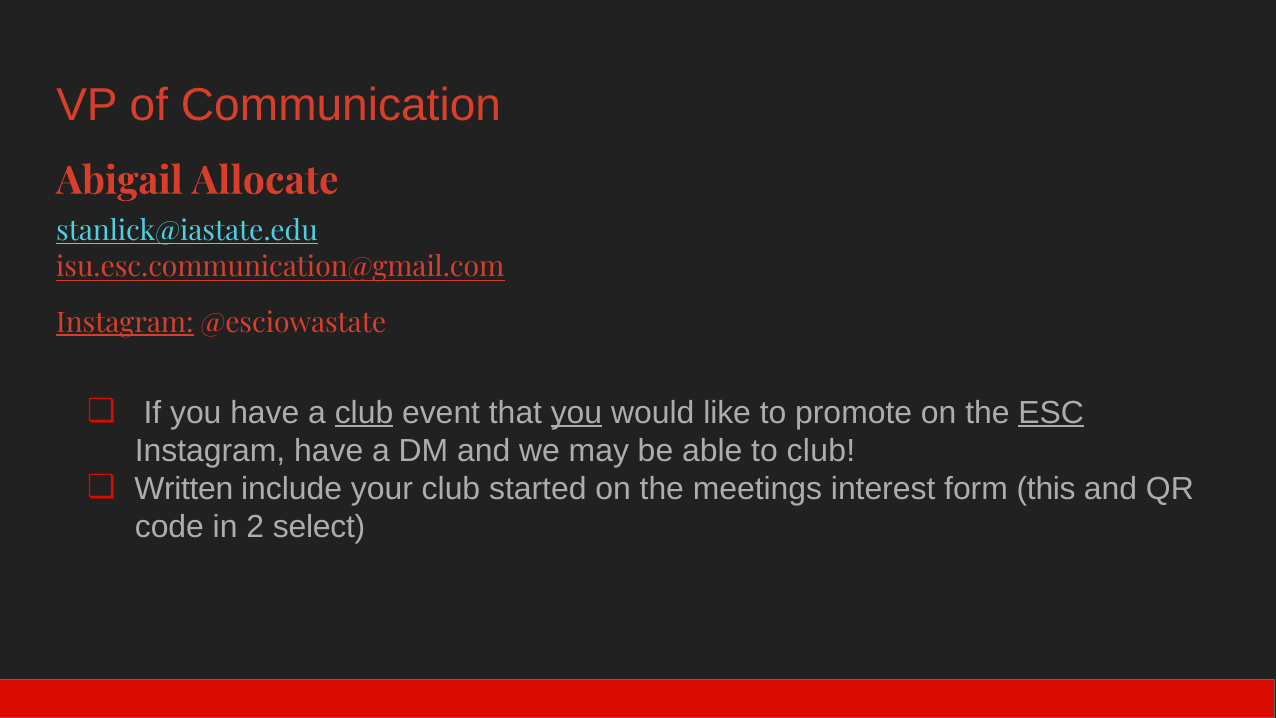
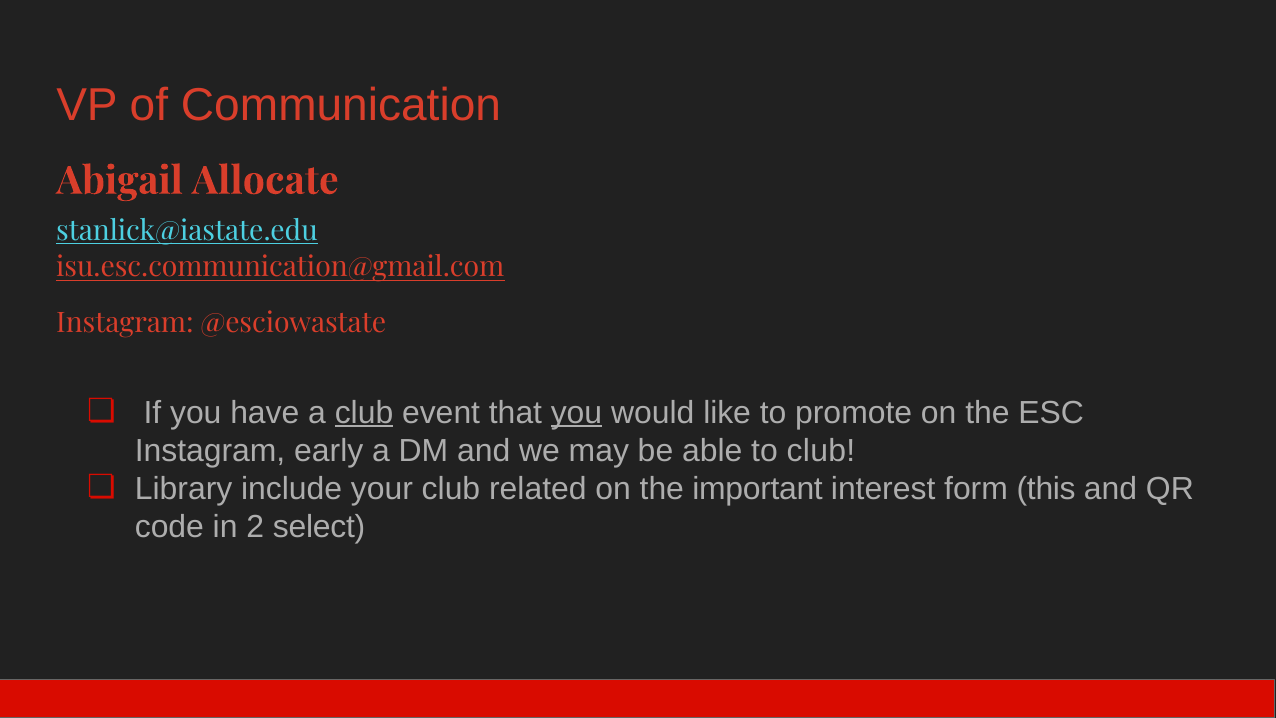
Instagram at (125, 323) underline: present -> none
ESC underline: present -> none
Instagram have: have -> early
Written: Written -> Library
started: started -> related
meetings: meetings -> important
